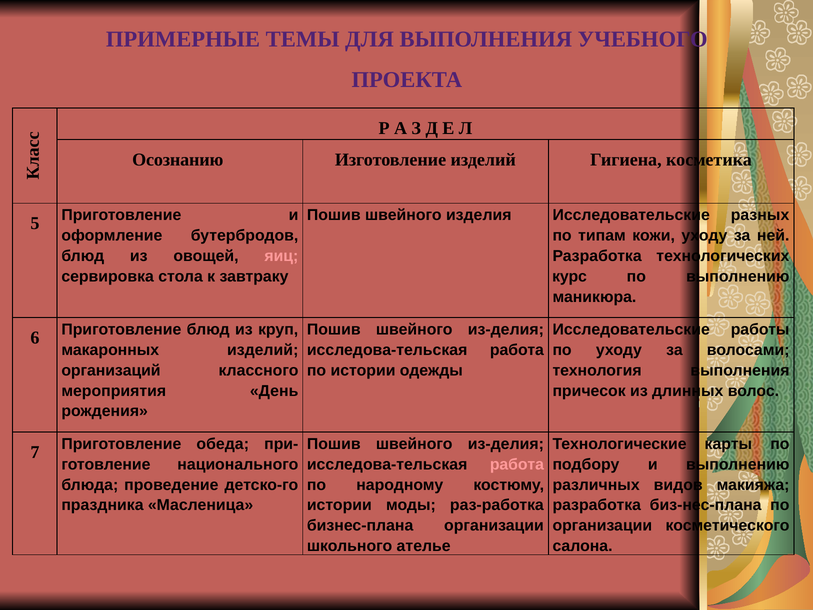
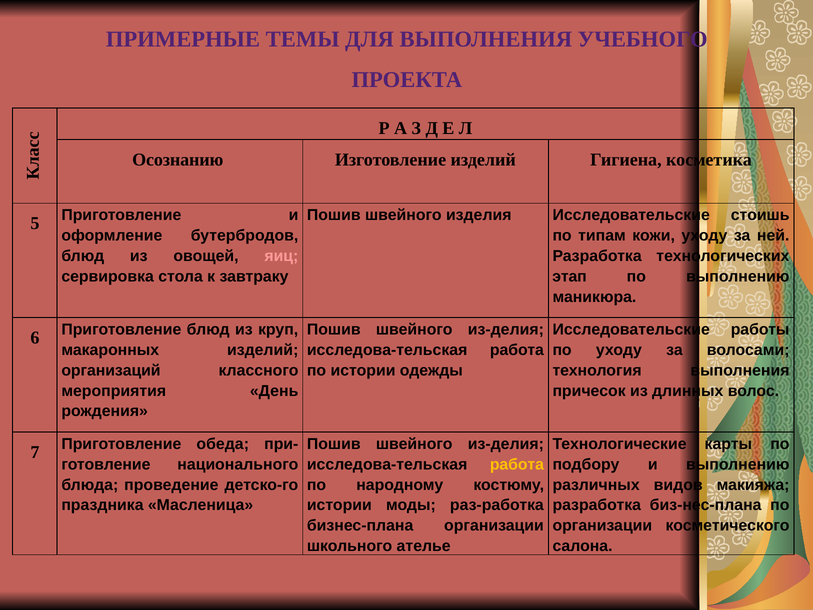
разных: разных -> стоишь
курс: курс -> этап
работа at (517, 464) colour: pink -> yellow
